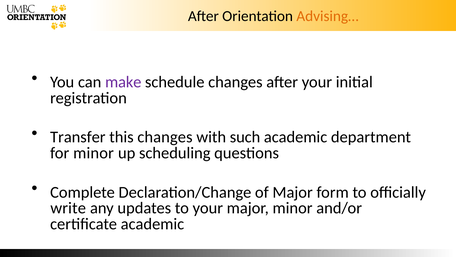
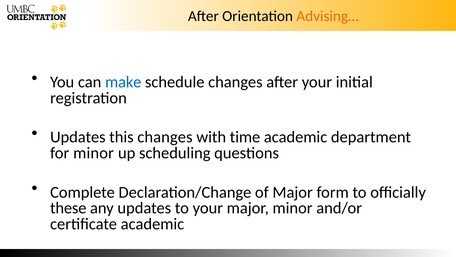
make colour: purple -> blue
Transfer at (78, 137): Transfer -> Updates
such: such -> time
write: write -> these
